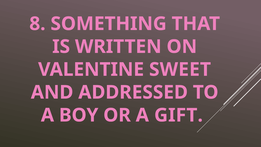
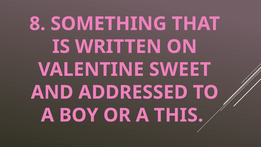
GIFT: GIFT -> THIS
